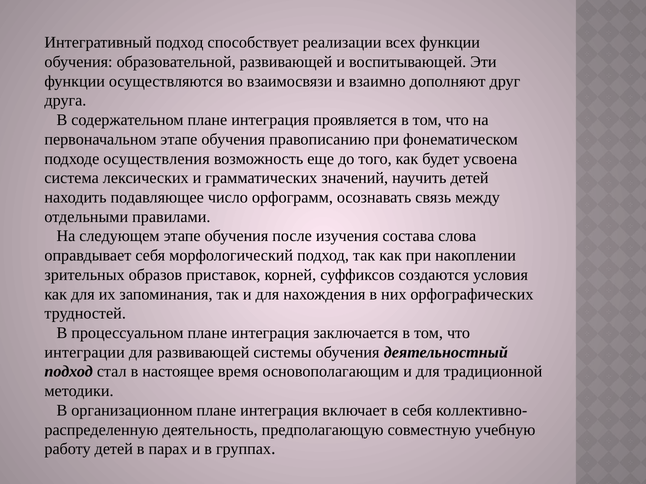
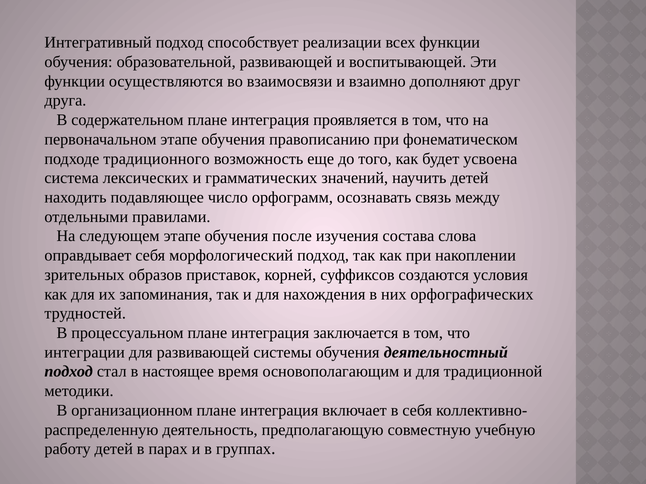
осуществления: осуществления -> традиционного
